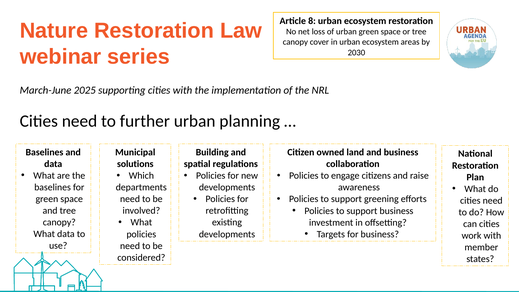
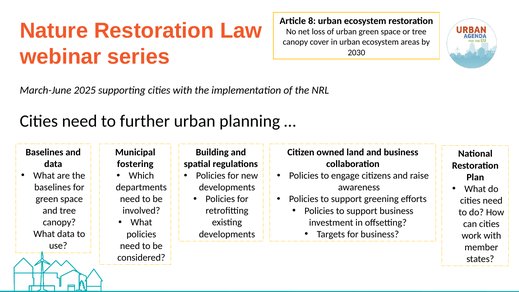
solutions: solutions -> fostering
